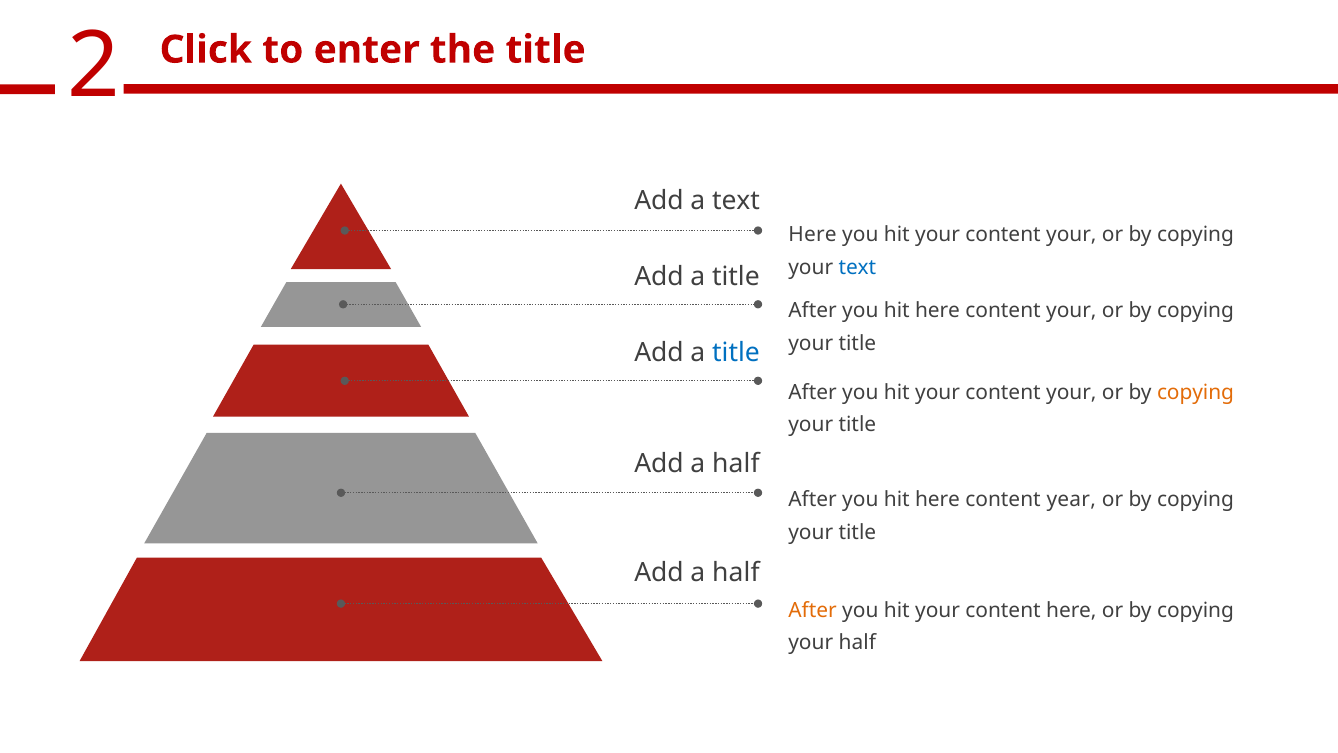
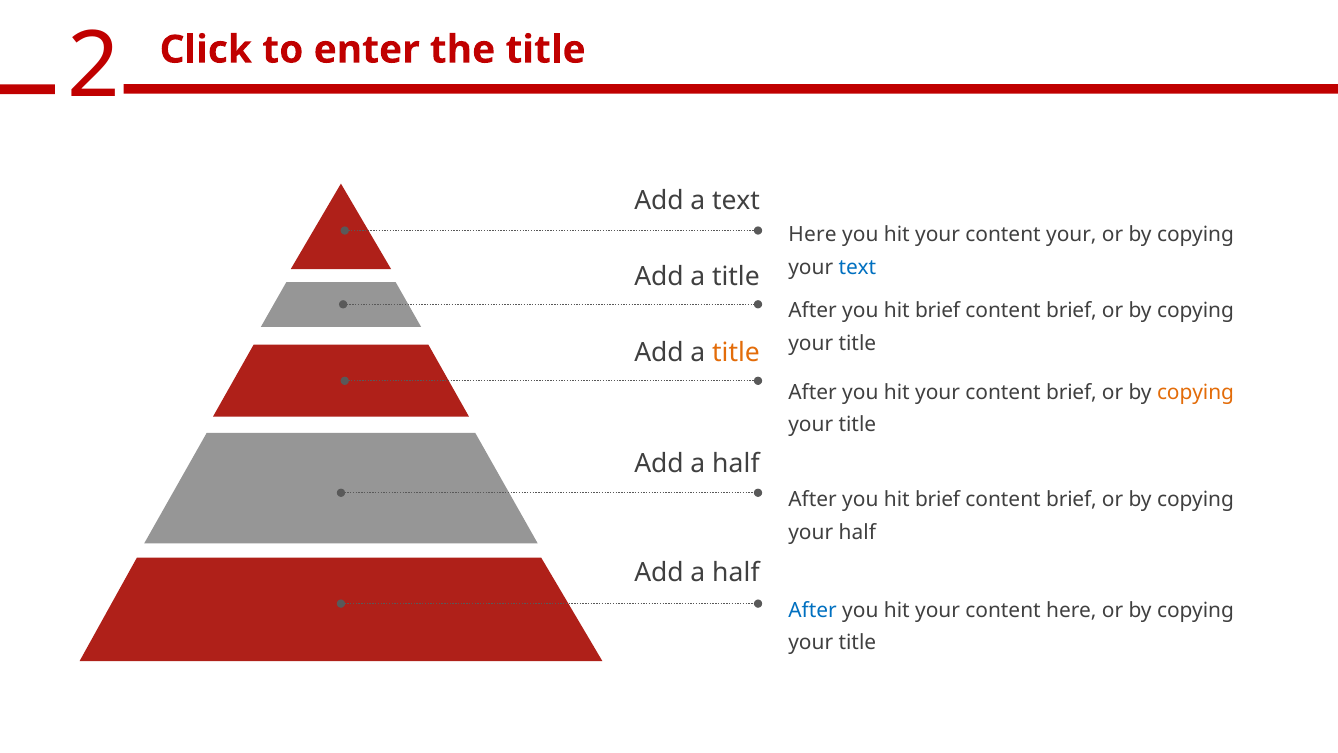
here at (938, 311): here -> brief
your at (1071, 311): your -> brief
title at (736, 352) colour: blue -> orange
your at (1071, 392): your -> brief
here at (938, 500): here -> brief
year at (1071, 500): year -> brief
title at (857, 533): title -> half
After at (813, 610) colour: orange -> blue
half at (857, 643): half -> title
